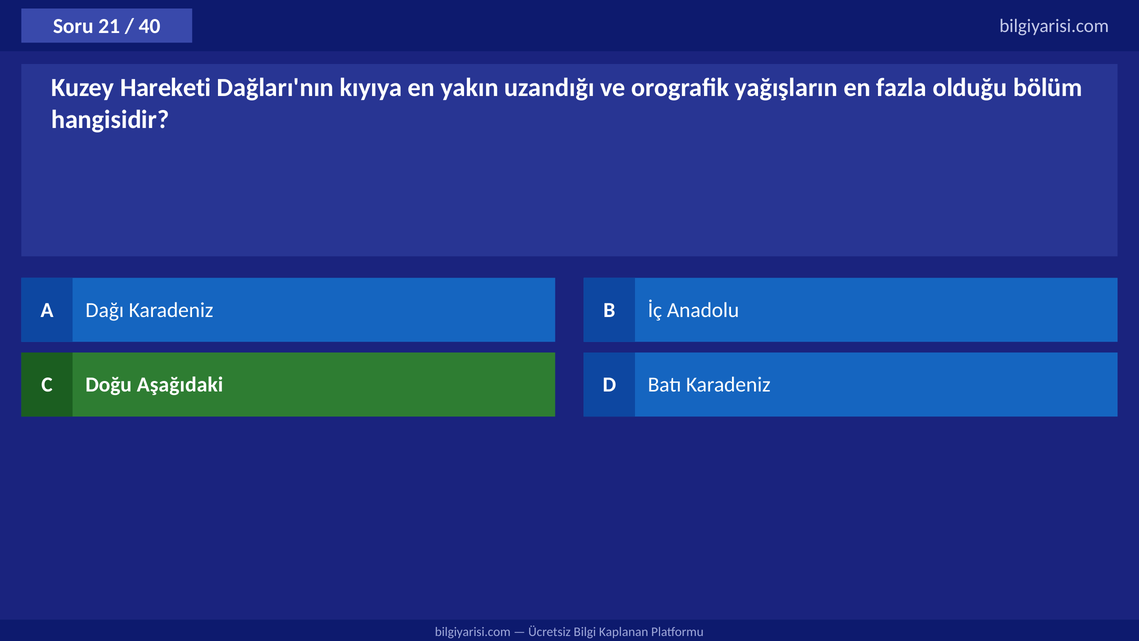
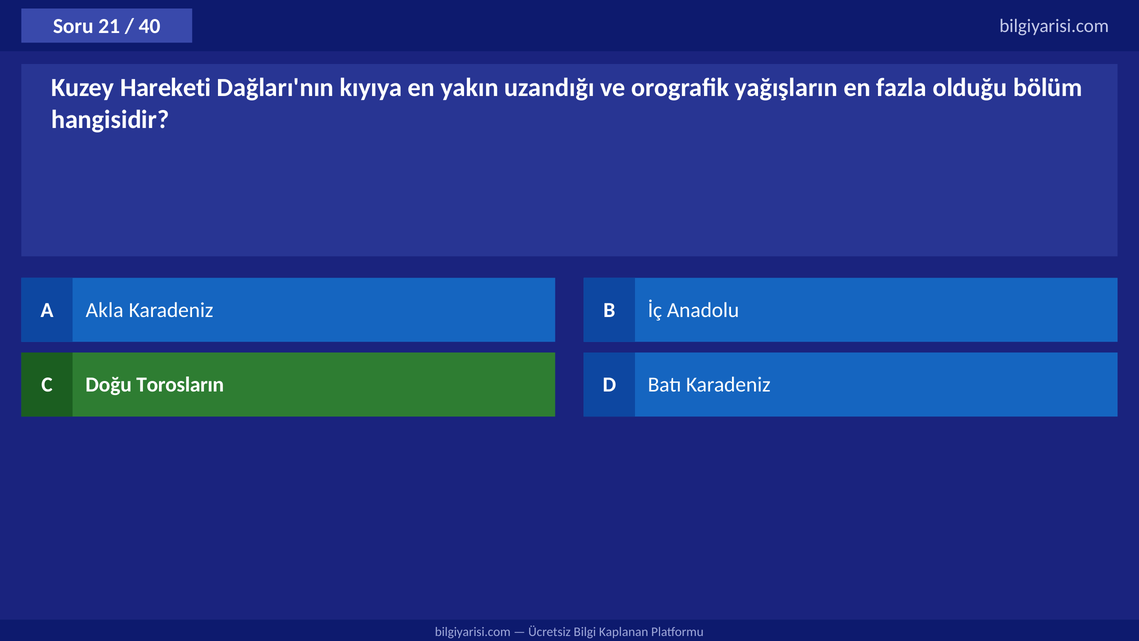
Dağı: Dağı -> Akla
Aşağıdaki: Aşağıdaki -> Torosların
